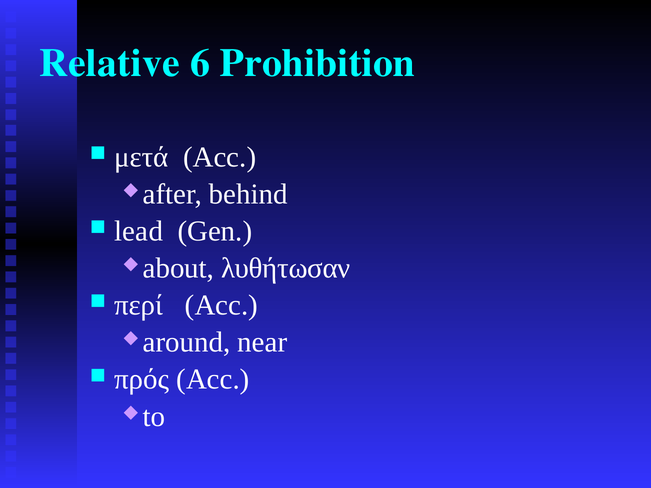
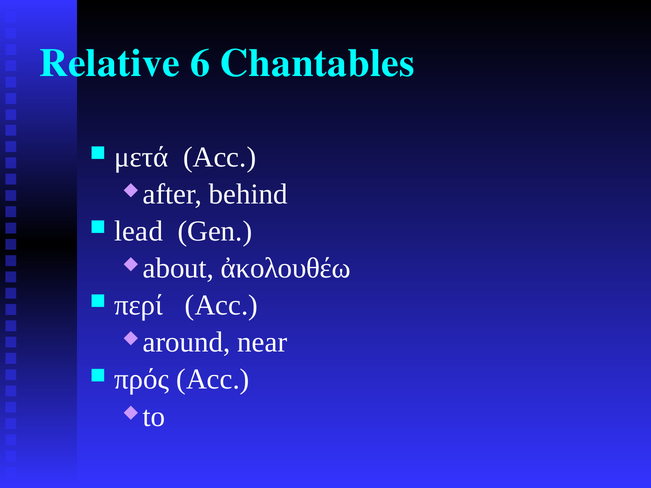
Prohibition: Prohibition -> Chantables
λυθήτωσαν: λυθήτωσαν -> ἀκολουθέω
